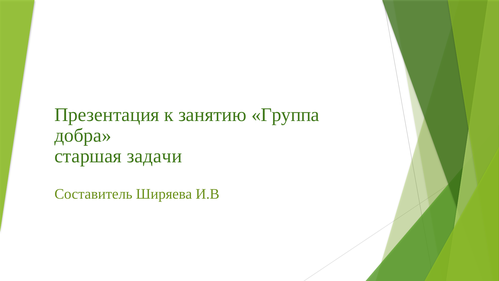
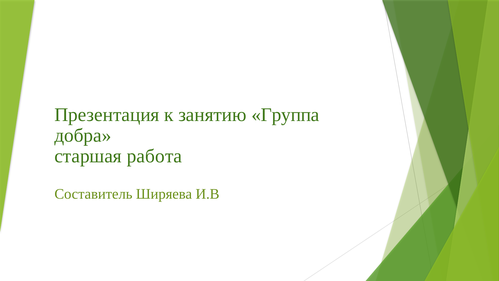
задачи: задачи -> работа
